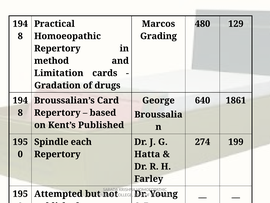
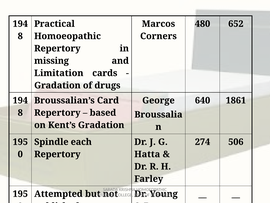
129: 129 -> 652
Grading: Grading -> Corners
method: method -> missing
Kent’s Published: Published -> Gradation
199: 199 -> 506
